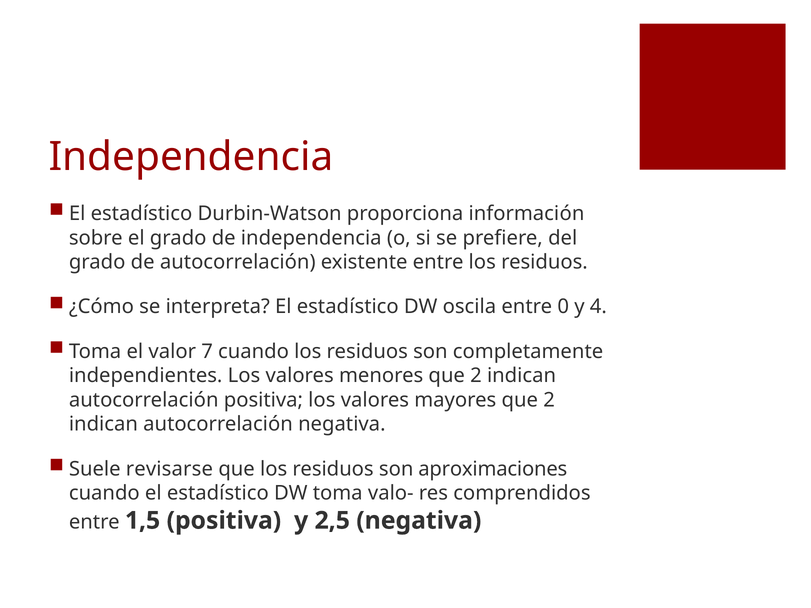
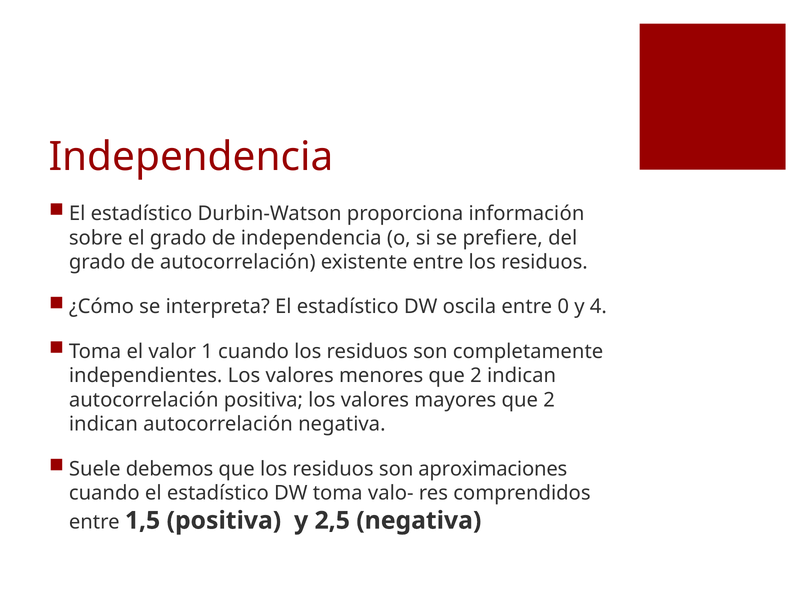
7: 7 -> 1
revisarse: revisarse -> debemos
